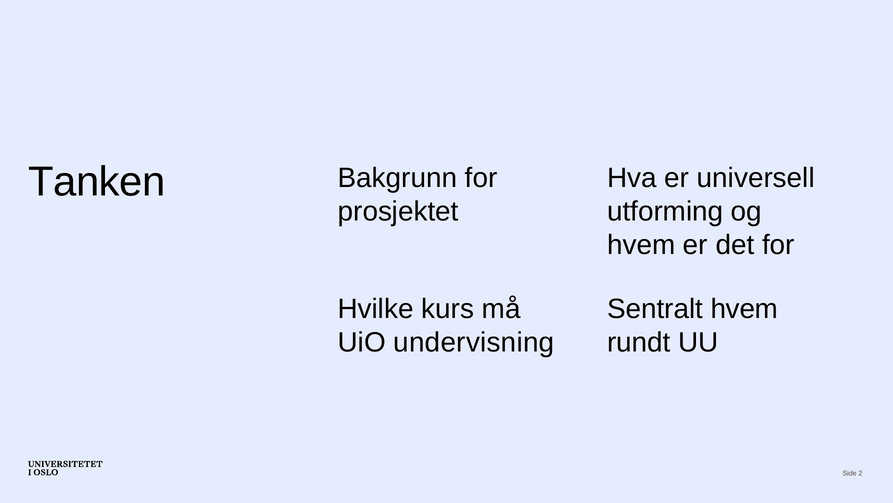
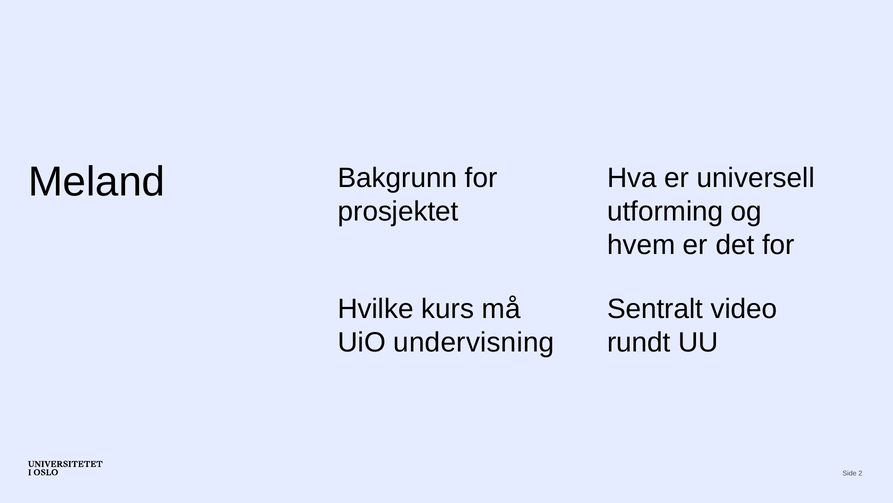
Tanken: Tanken -> Meland
Sentralt hvem: hvem -> video
